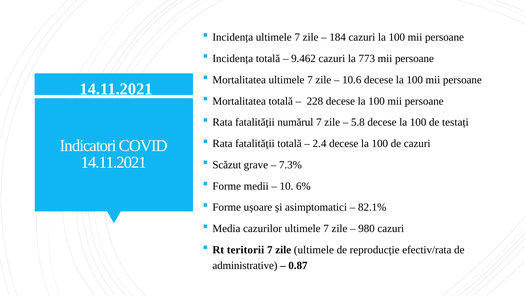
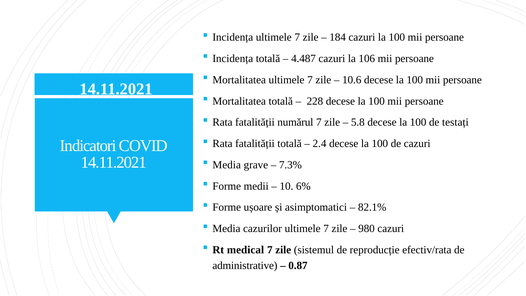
9.462: 9.462 -> 4.487
773: 773 -> 106
Scăzut at (227, 165): Scăzut -> Media
teritorii: teritorii -> medical
zile ultimele: ultimele -> sistemul
